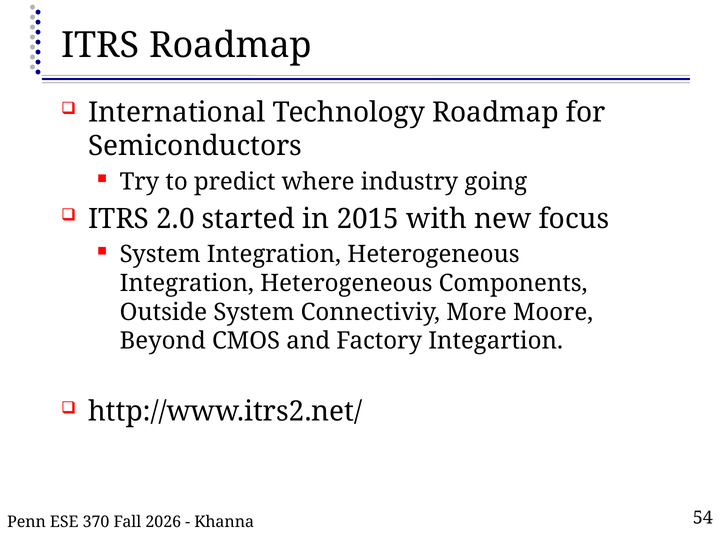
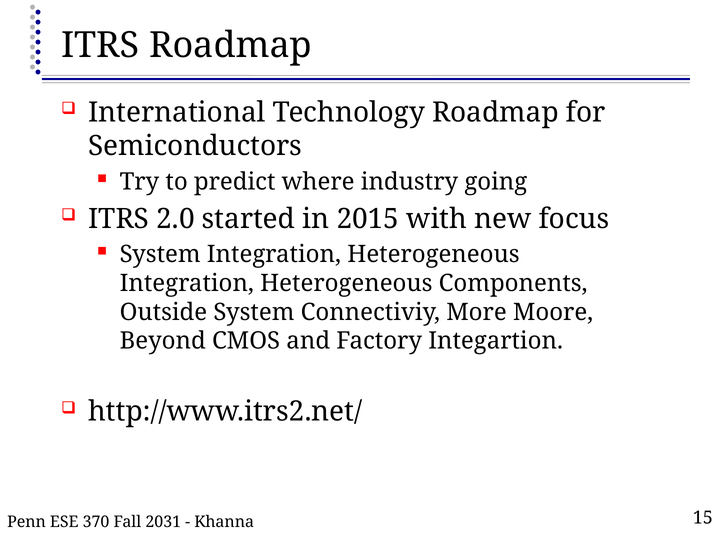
2026: 2026 -> 2031
54: 54 -> 15
